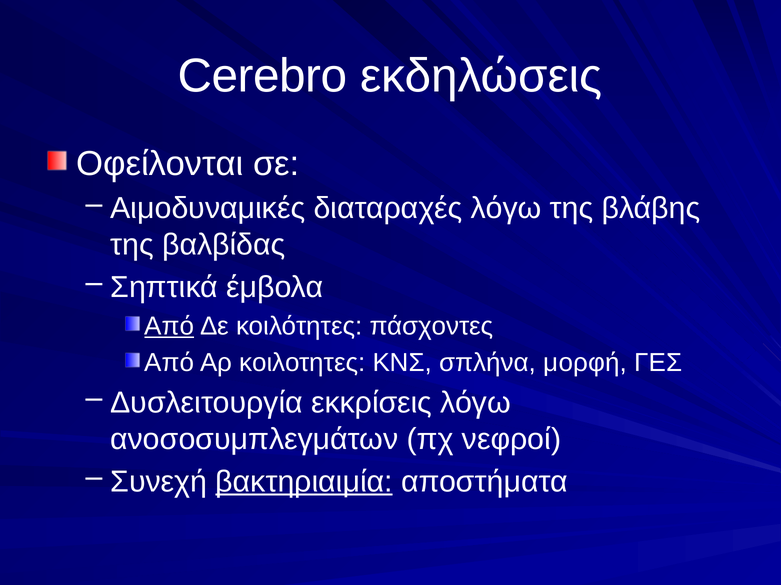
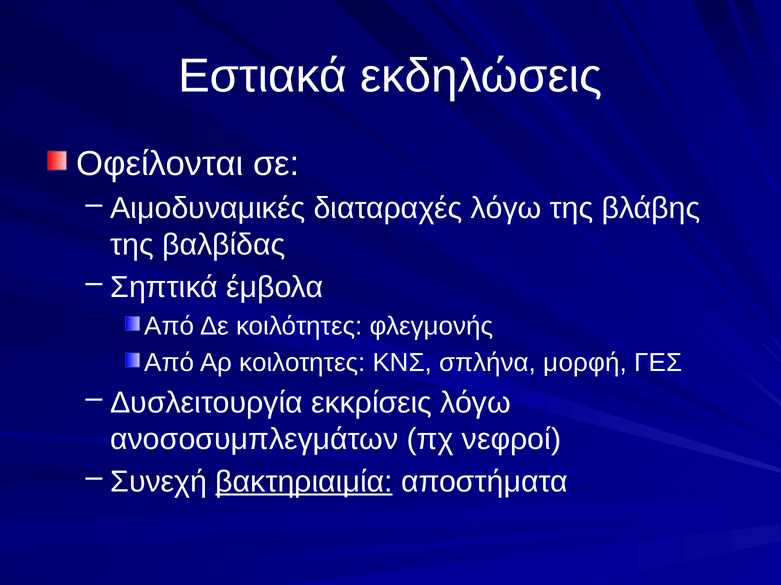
Cerebro: Cerebro -> Εστιακά
Από at (169, 326) underline: present -> none
πάσχοντες: πάσχοντες -> φλεγμονής
